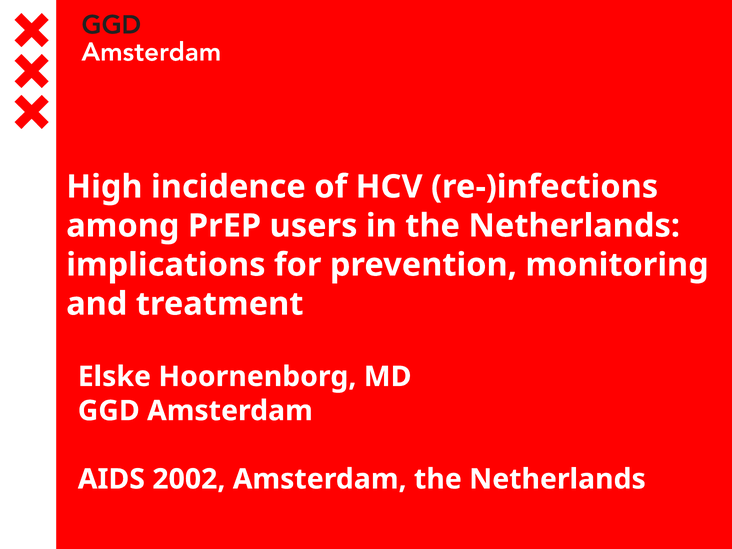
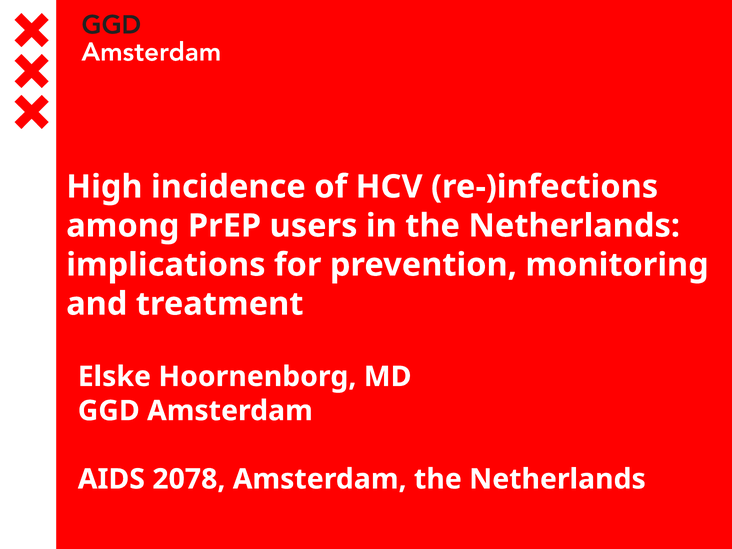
2002: 2002 -> 2078
